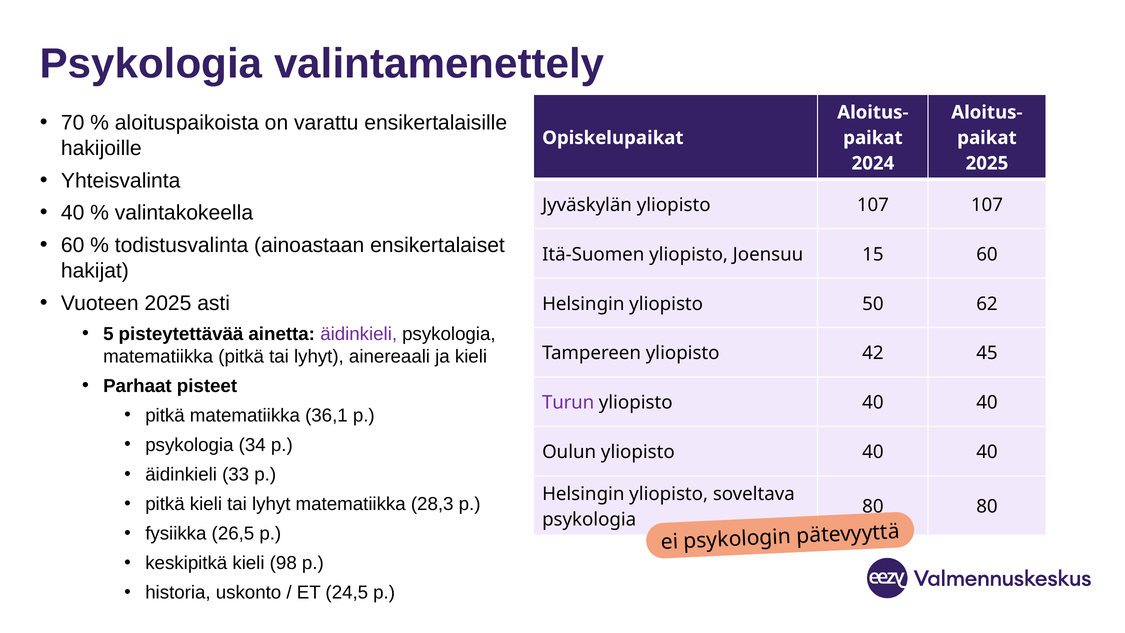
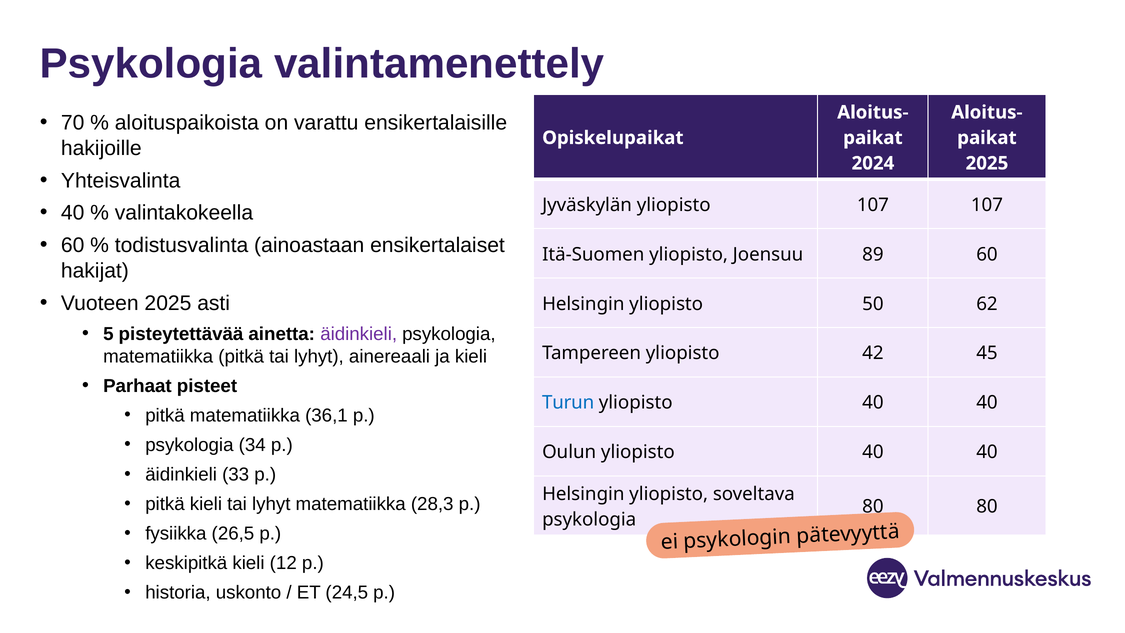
15: 15 -> 89
Turun colour: purple -> blue
98: 98 -> 12
